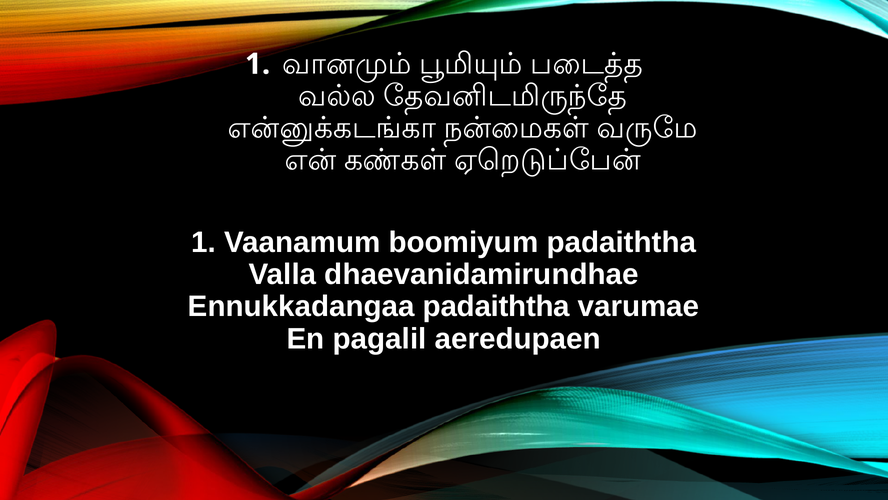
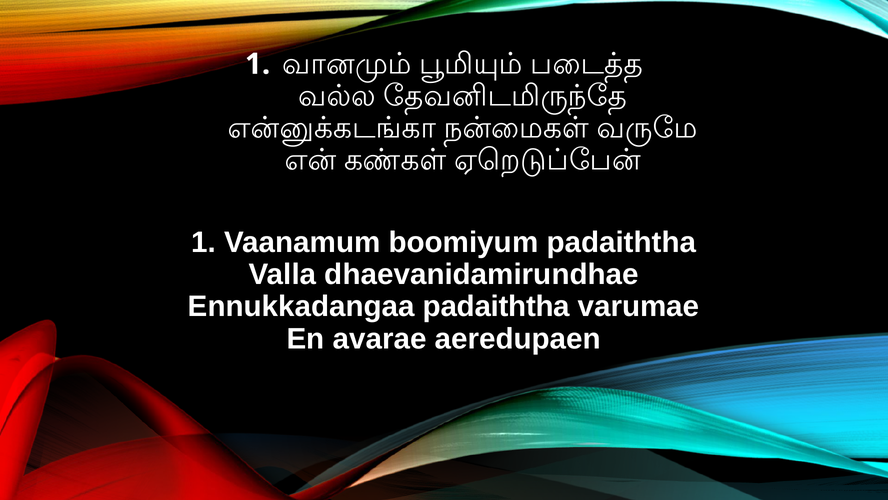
pagalil: pagalil -> avarae
